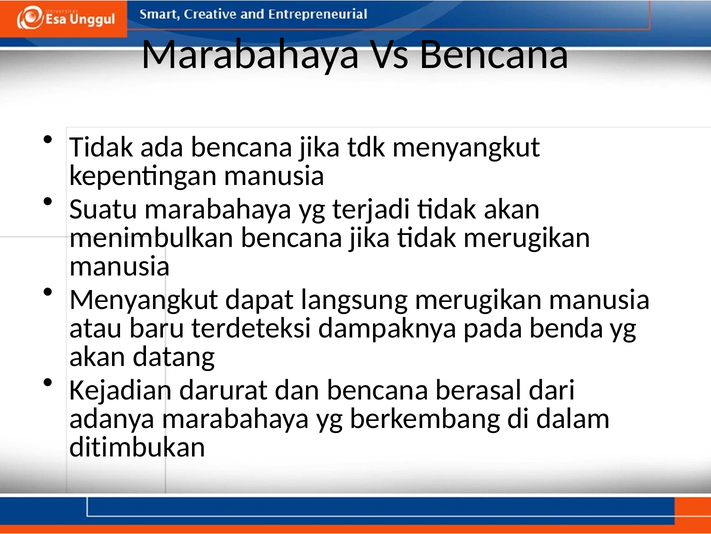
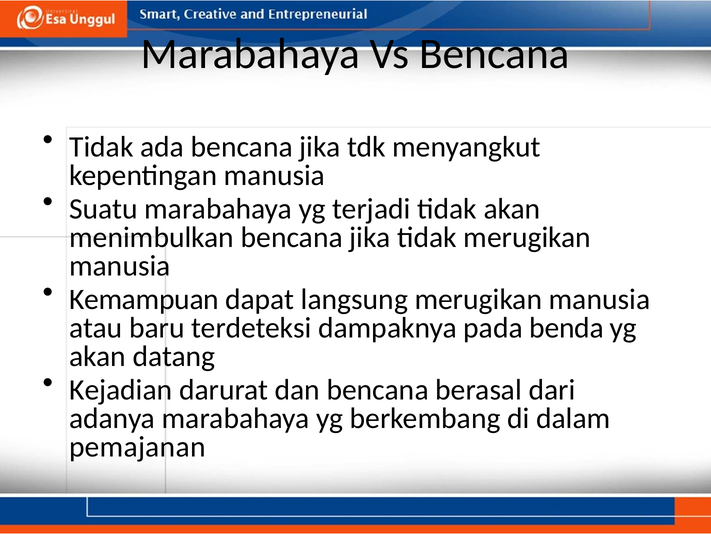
Menyangkut at (144, 299): Menyangkut -> Kemampuan
ditimbukan: ditimbukan -> pemajanan
